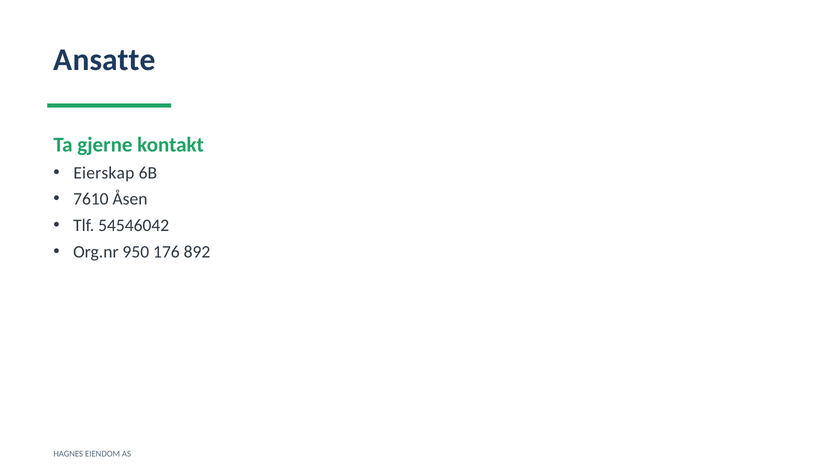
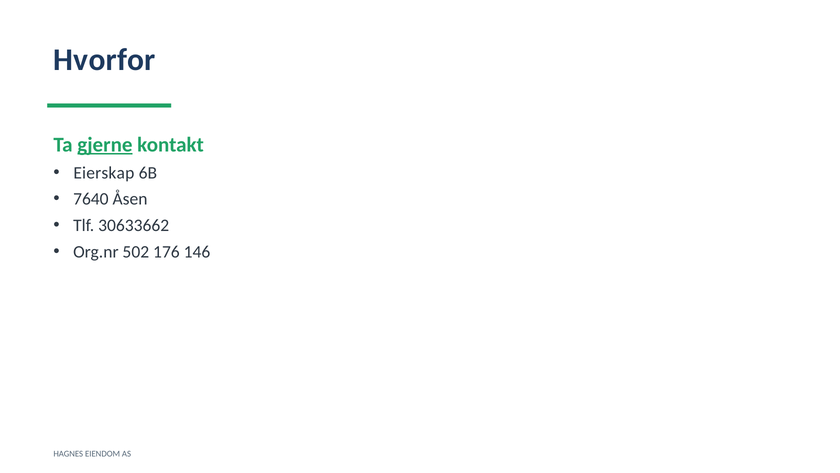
Ansatte: Ansatte -> Hvorfor
gjerne underline: none -> present
7610: 7610 -> 7640
54546042: 54546042 -> 30633662
950: 950 -> 502
892: 892 -> 146
